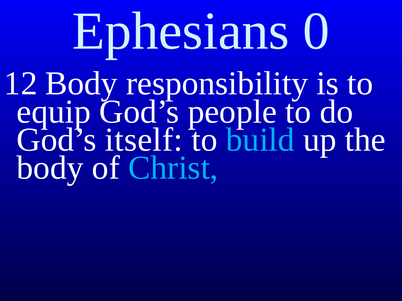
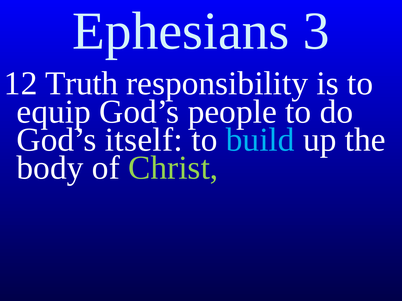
0: 0 -> 3
12 Body: Body -> Truth
Christ colour: light blue -> light green
